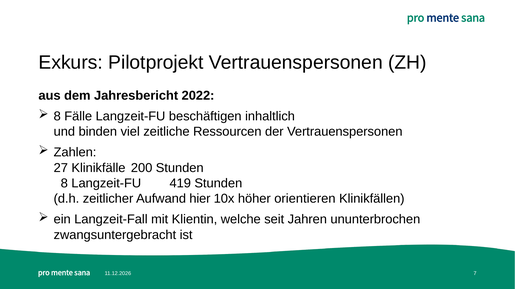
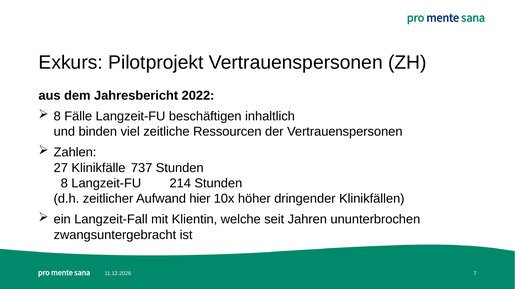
200: 200 -> 737
419: 419 -> 214
orientieren: orientieren -> dringender
